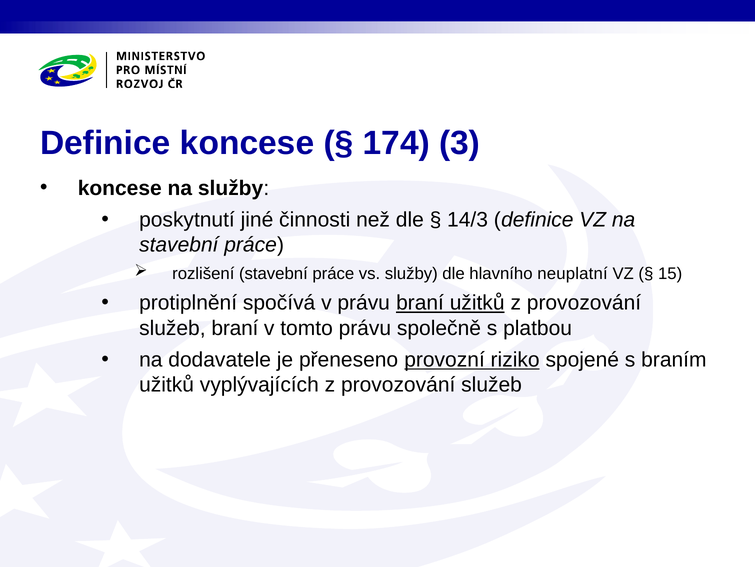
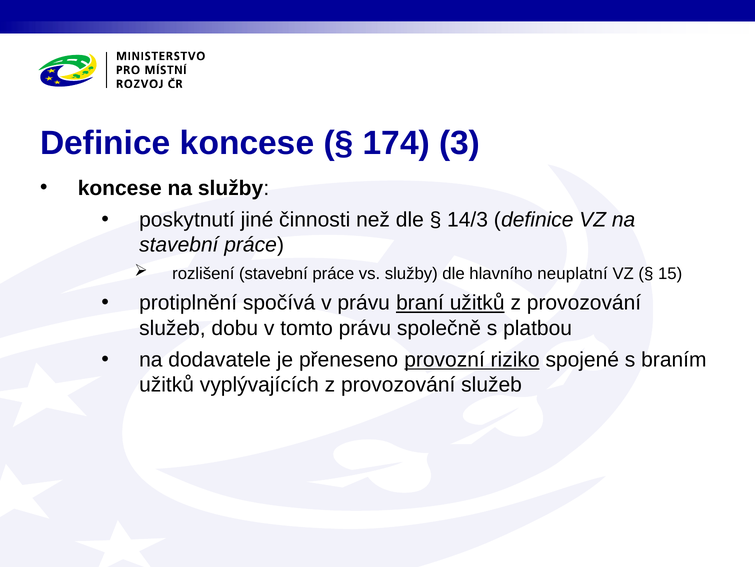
služeb braní: braní -> dobu
